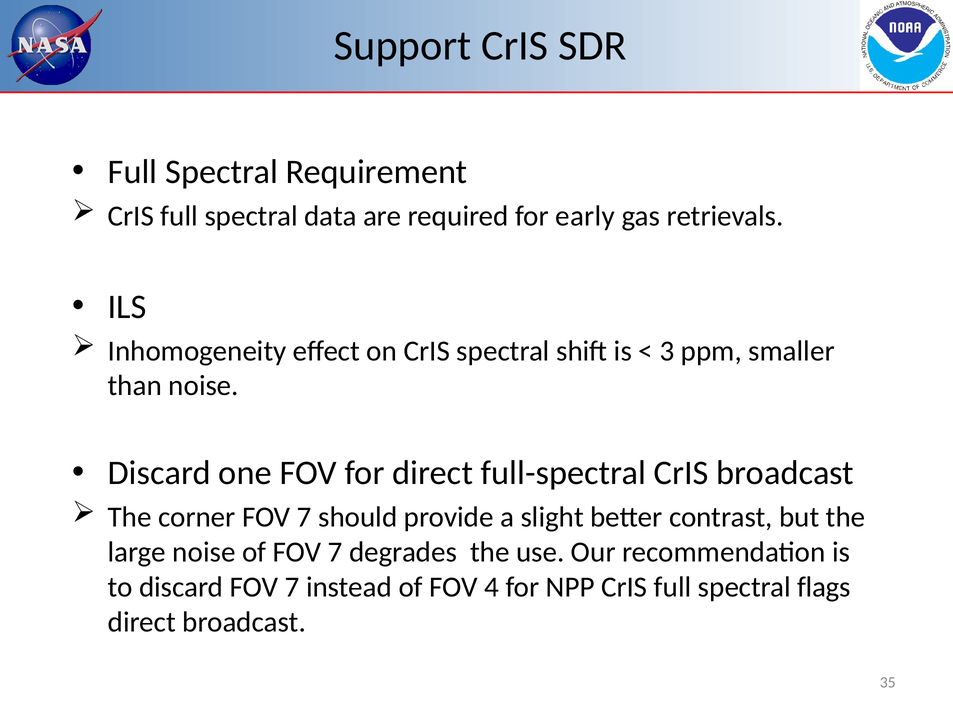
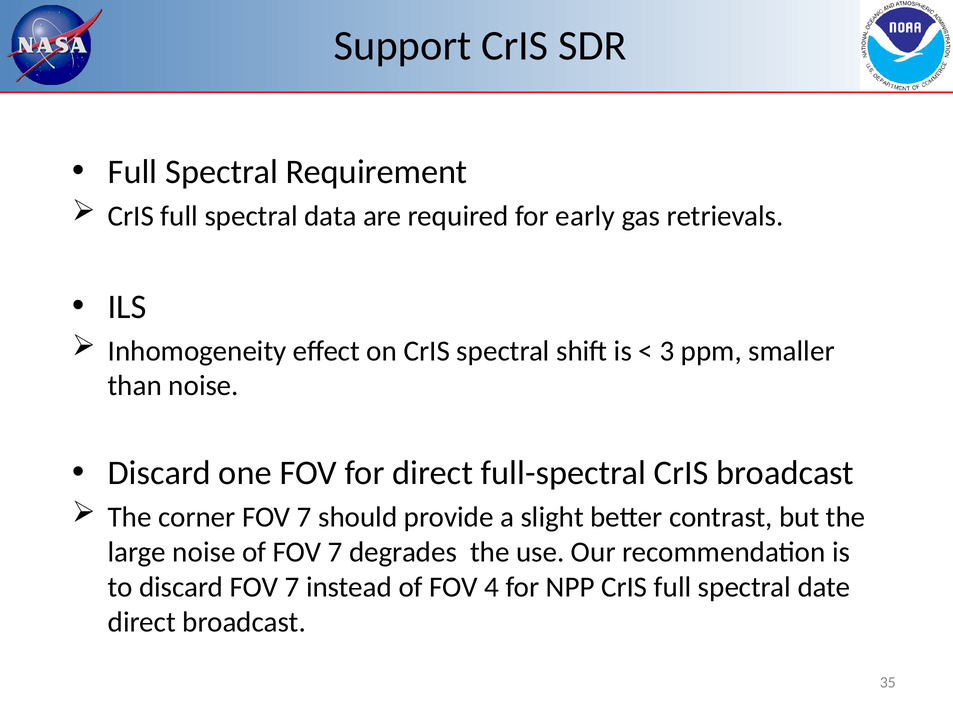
flags: flags -> date
